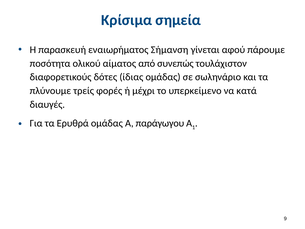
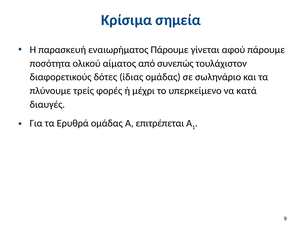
εναιωρήματος Σήμανση: Σήμανση -> Πάρουμε
παράγωγου: παράγωγου -> επιτρέπεται
